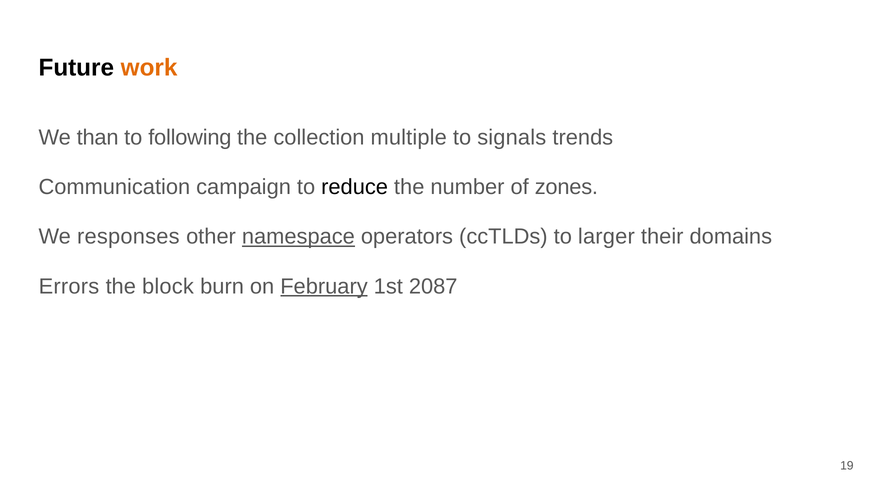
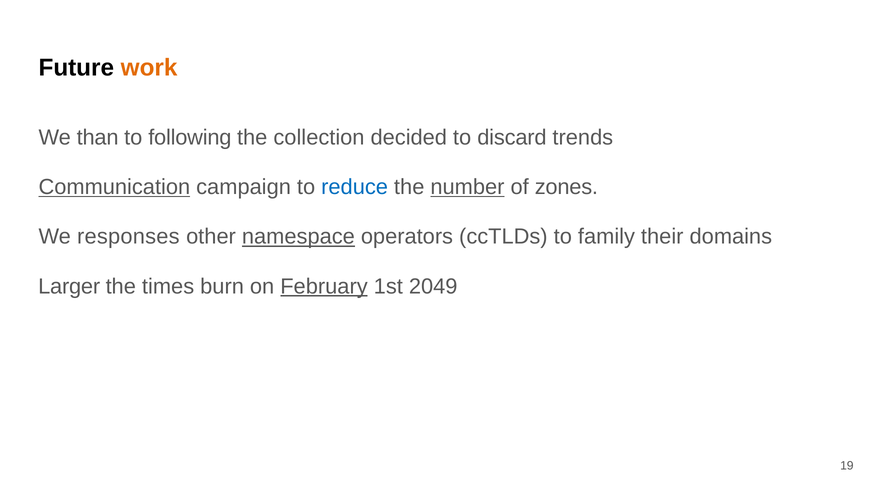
multiple: multiple -> decided
signals: signals -> discard
Communication underline: none -> present
reduce colour: black -> blue
number underline: none -> present
larger: larger -> family
Errors: Errors -> Larger
block: block -> times
2087: 2087 -> 2049
